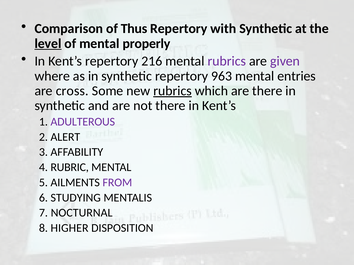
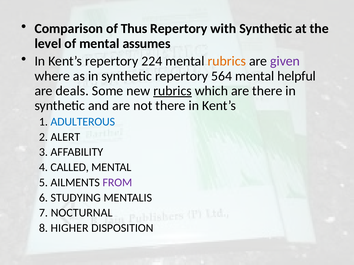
level underline: present -> none
properly: properly -> assumes
216: 216 -> 224
rubrics at (227, 61) colour: purple -> orange
963: 963 -> 564
entries: entries -> helpful
cross: cross -> deals
ADULTEROUS colour: purple -> blue
RUBRIC: RUBRIC -> CALLED
